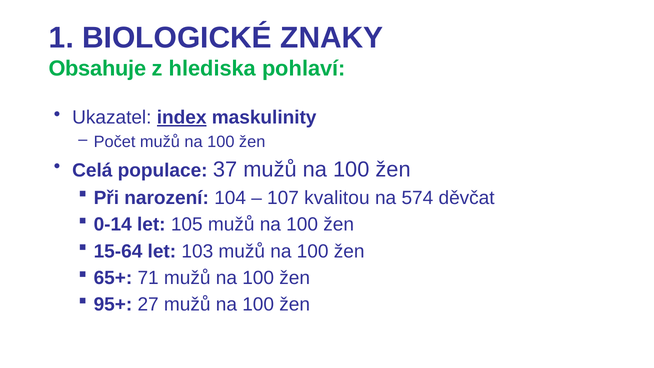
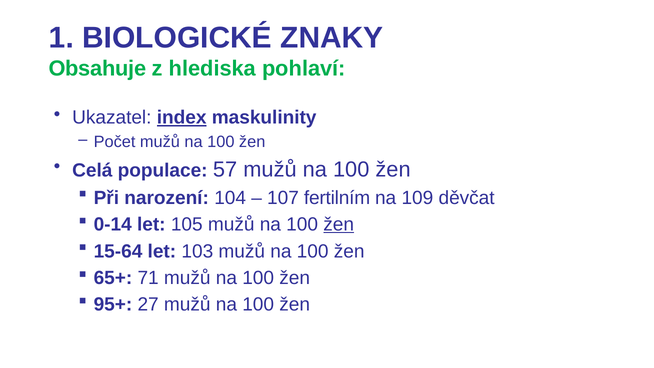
37: 37 -> 57
kvalitou: kvalitou -> fertilním
574: 574 -> 109
žen at (339, 224) underline: none -> present
